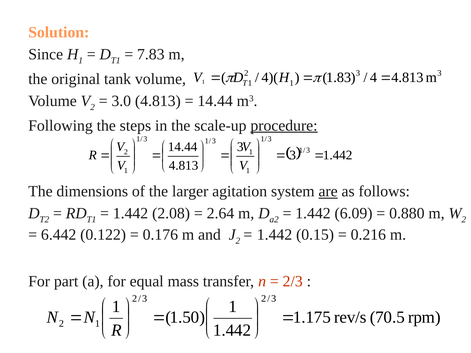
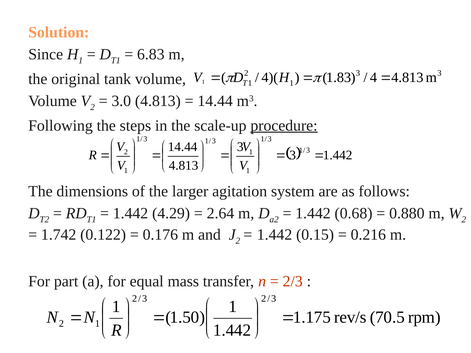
7.83: 7.83 -> 6.83
are underline: present -> none
2.08: 2.08 -> 4.29
6.09: 6.09 -> 0.68
6.442: 6.442 -> 1.742
